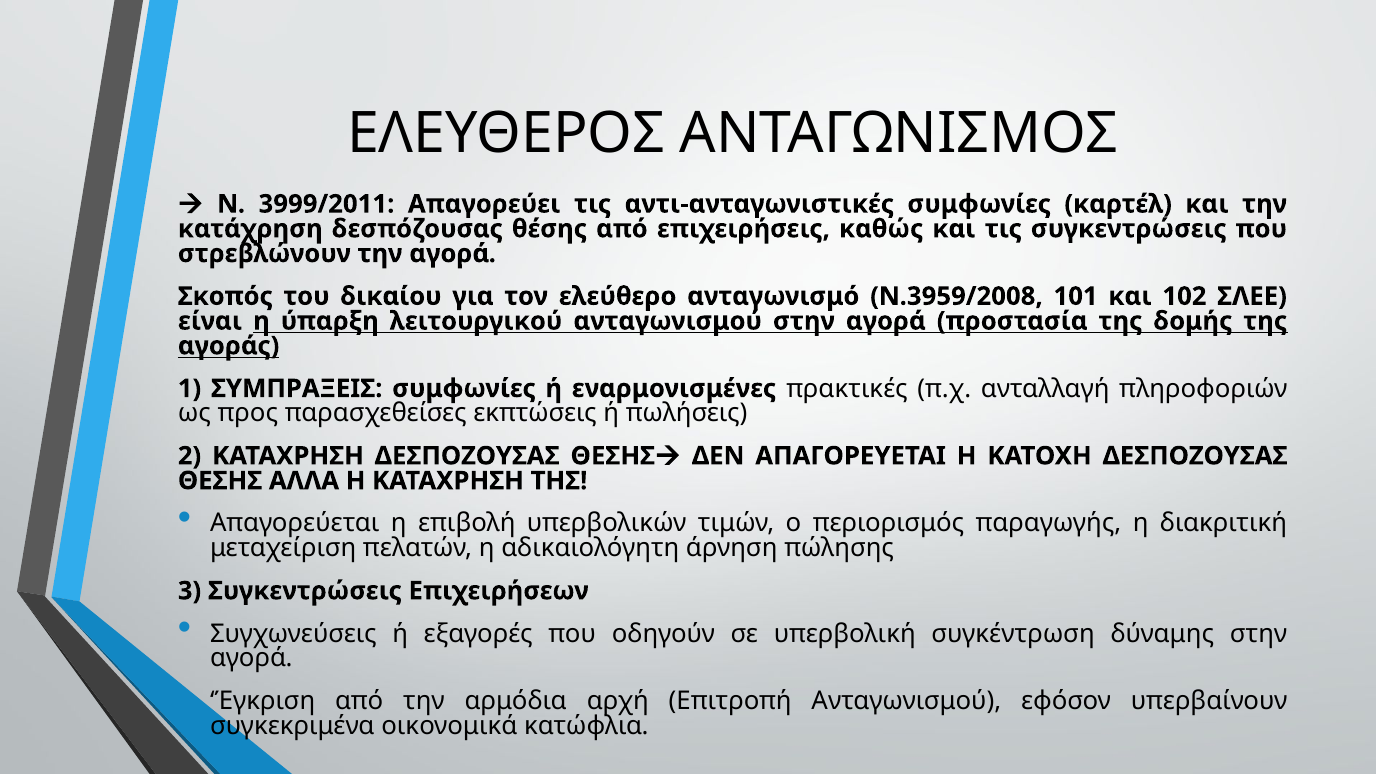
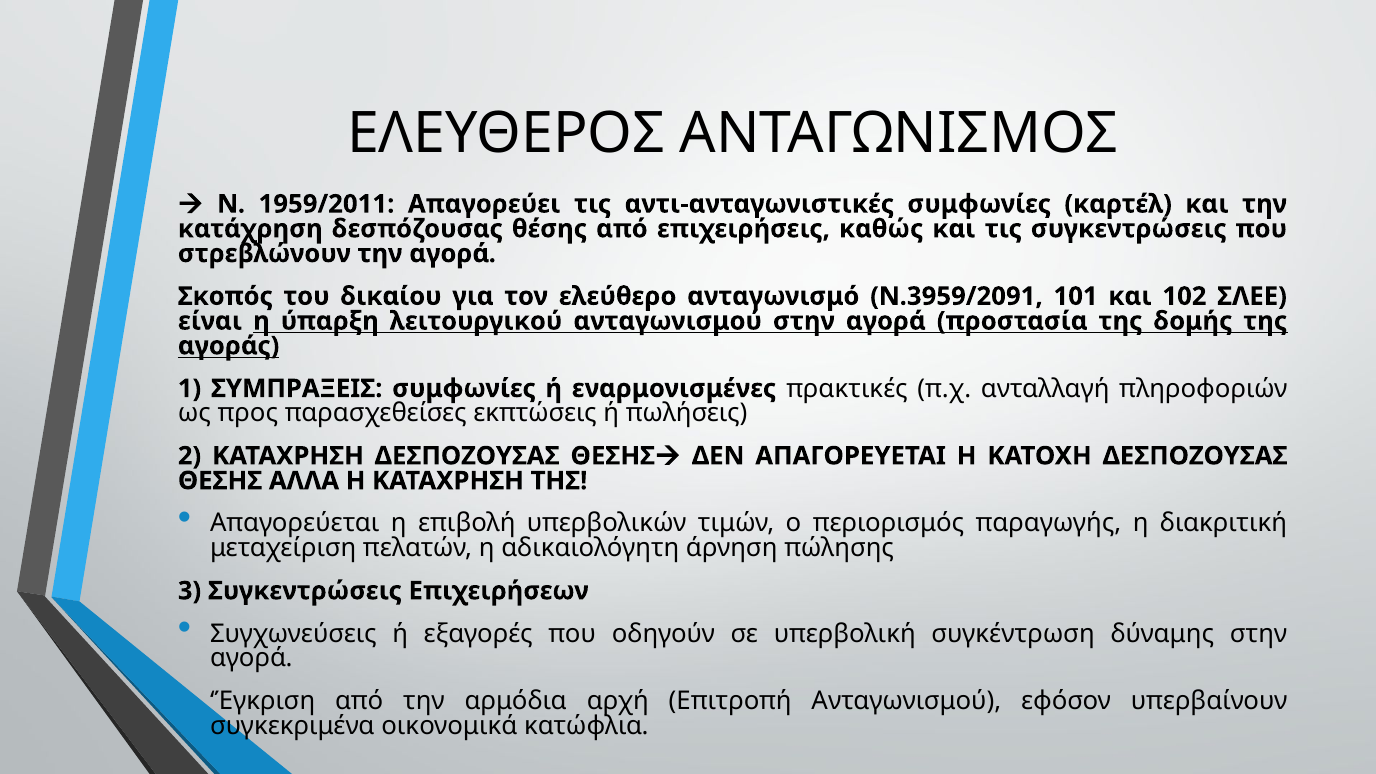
3999/2011: 3999/2011 -> 1959/2011
Ν.3959/2008: Ν.3959/2008 -> Ν.3959/2091
